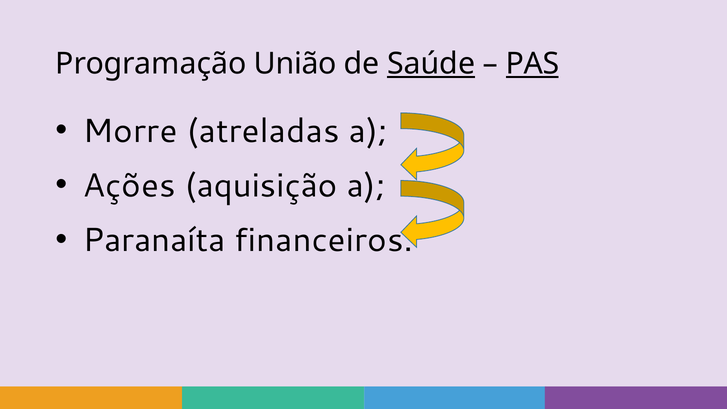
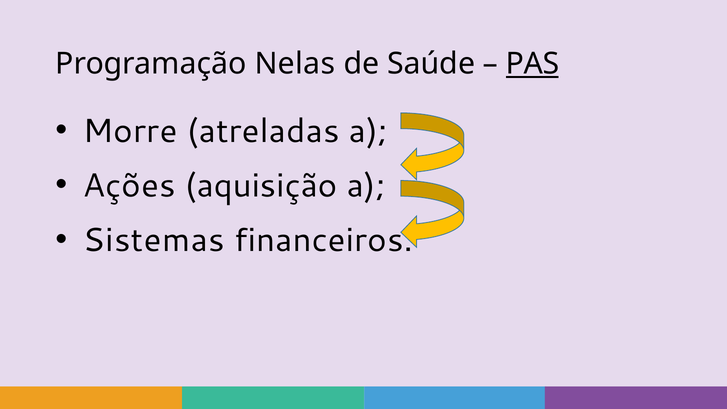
União: União -> Nelas
Saúde underline: present -> none
Paranaíta: Paranaíta -> Sistemas
